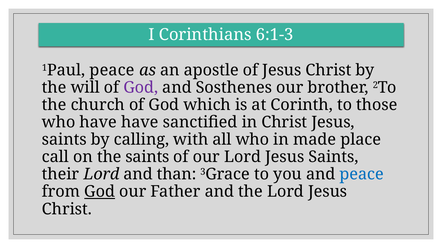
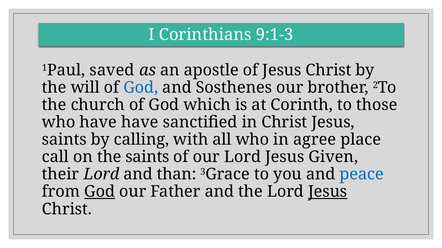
6:1-3: 6:1-3 -> 9:1-3
1Paul peace: peace -> saved
God at (141, 88) colour: purple -> blue
made: made -> agree
Lord Jesus Saints: Saints -> Given
Jesus at (328, 192) underline: none -> present
